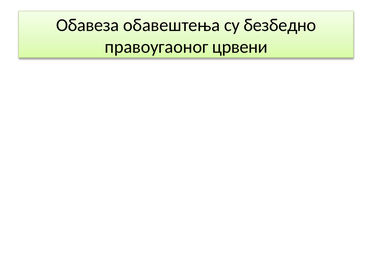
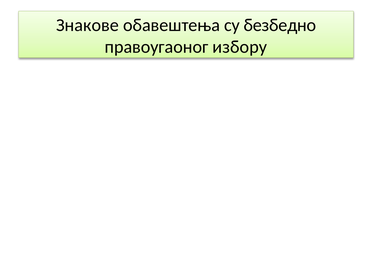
Обавеза: Обавеза -> Знакове
црвени: црвени -> избору
